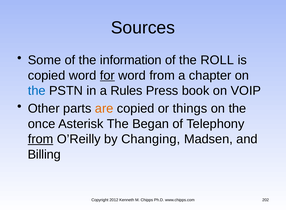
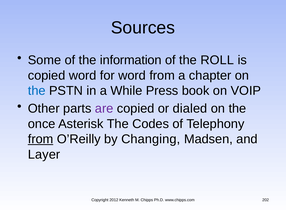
for underline: present -> none
Rules: Rules -> While
are colour: orange -> purple
things: things -> dialed
Began: Began -> Codes
Billing: Billing -> Layer
